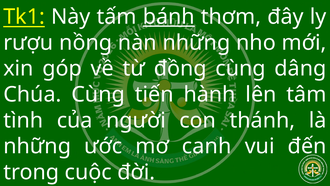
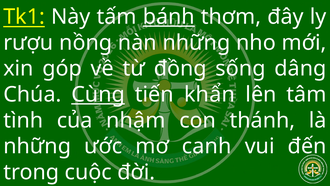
đồng cùng: cùng -> sống
Cùng at (98, 94) underline: none -> present
hành: hành -> khẩn
người: người -> nhậm
